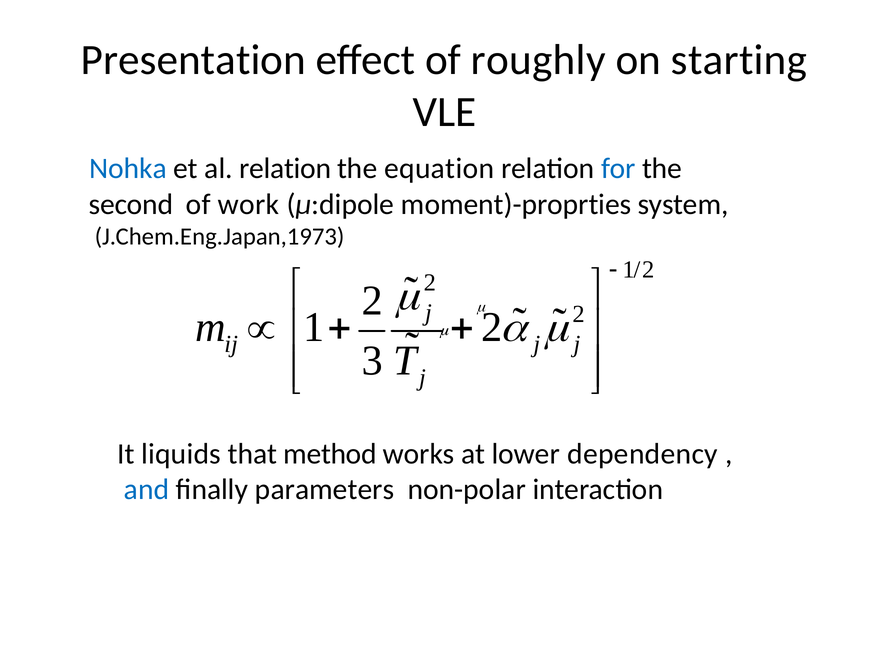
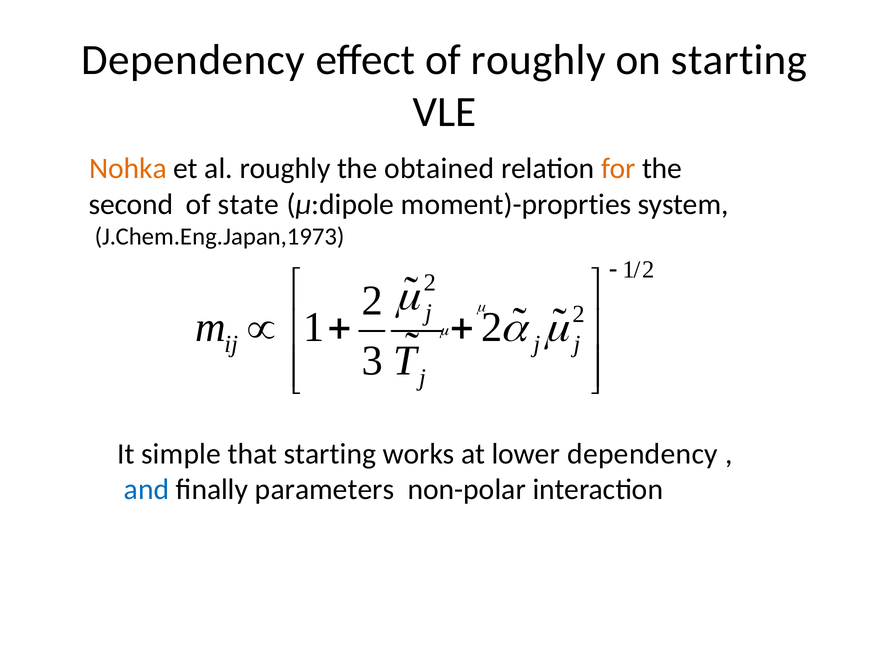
Presentation at (193, 60): Presentation -> Dependency
Nohka colour: blue -> orange
al relation: relation -> roughly
equation: equation -> obtained
for colour: blue -> orange
work: work -> state
liquids: liquids -> simple
that method: method -> starting
